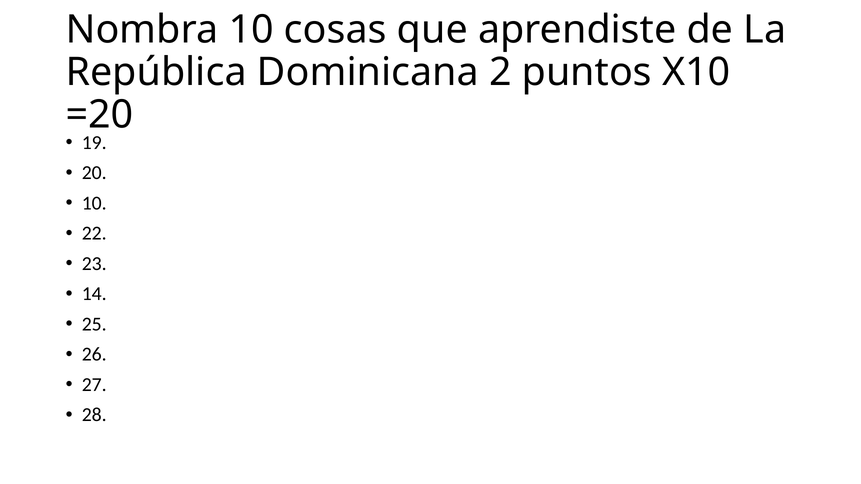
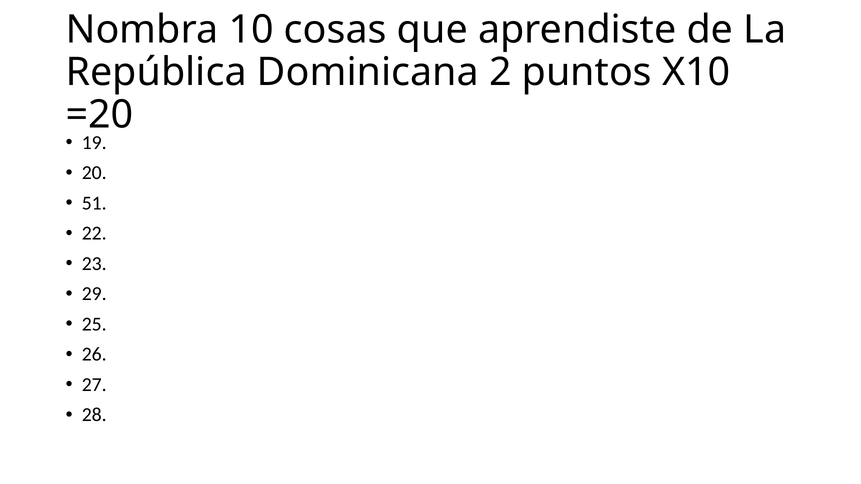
10 at (94, 203): 10 -> 51
14: 14 -> 29
